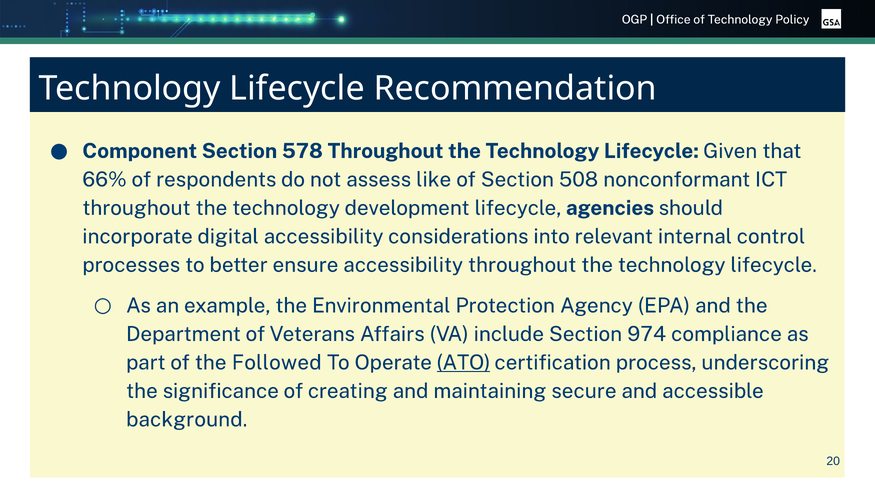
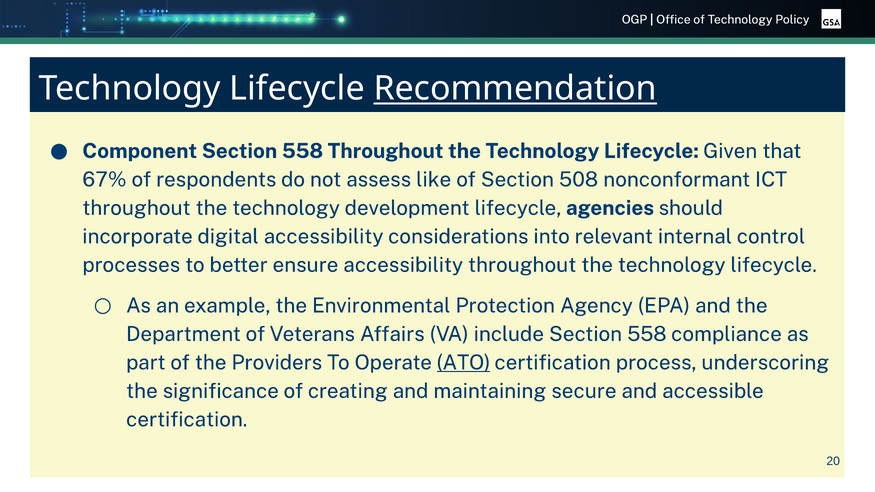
Recommendation underline: none -> present
578 at (302, 151): 578 -> 558
66%: 66% -> 67%
include Section 974: 974 -> 558
Followed: Followed -> Providers
background at (187, 420): background -> certification
